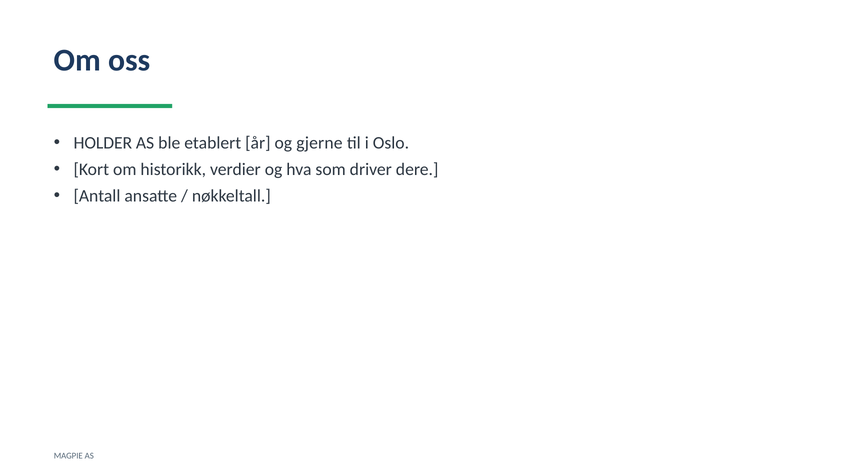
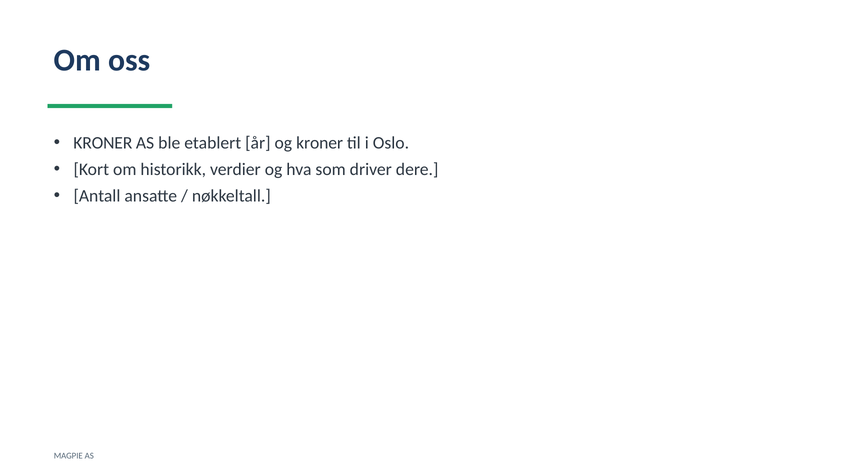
HOLDER at (103, 143): HOLDER -> KRONER
og gjerne: gjerne -> kroner
